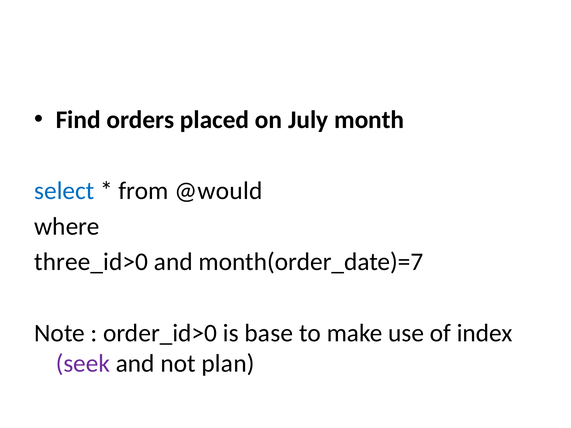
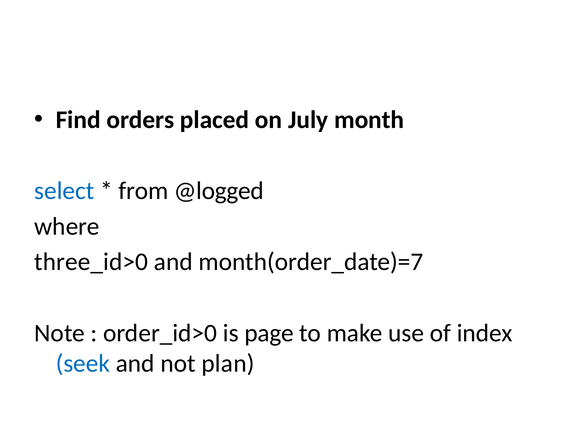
@would: @would -> @logged
base: base -> page
seek colour: purple -> blue
